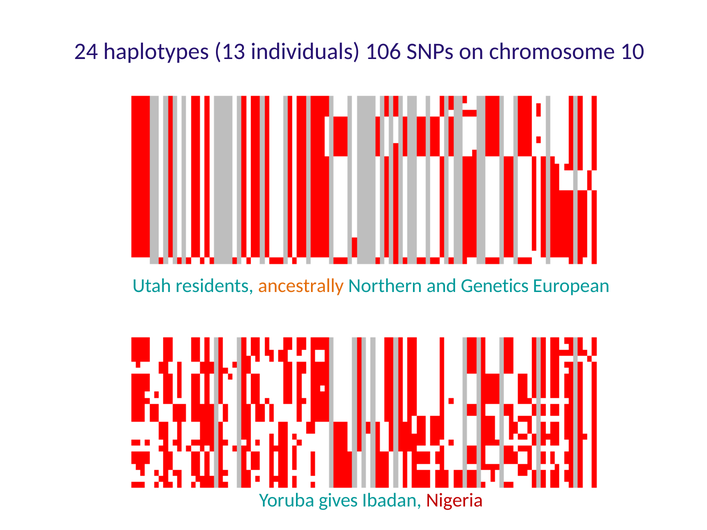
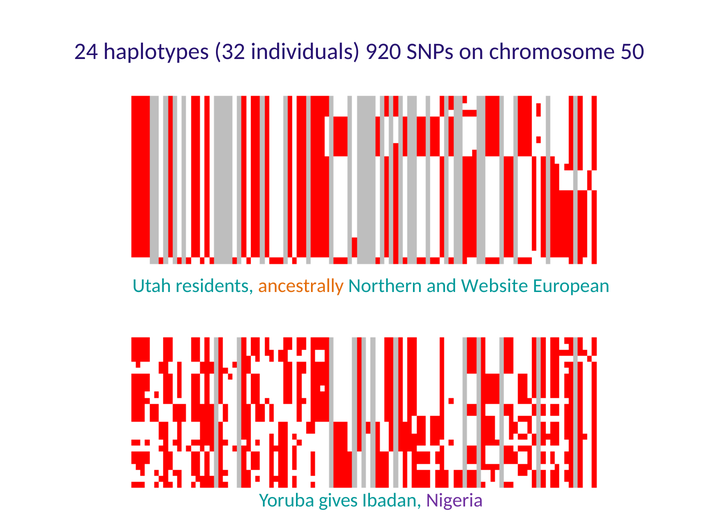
13: 13 -> 32
106: 106 -> 920
10: 10 -> 50
Genetics: Genetics -> Website
Nigeria colour: red -> purple
